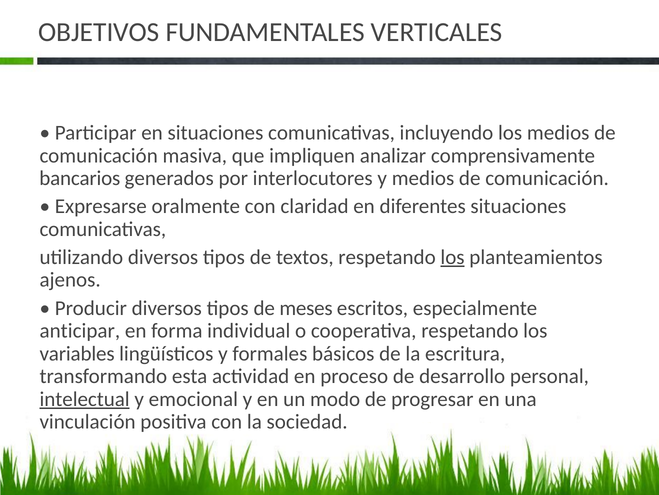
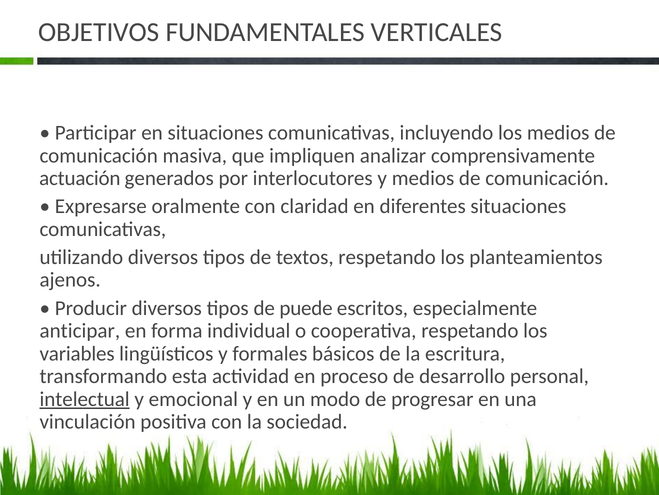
bancarios: bancarios -> actuación
los at (453, 257) underline: present -> none
meses: meses -> puede
